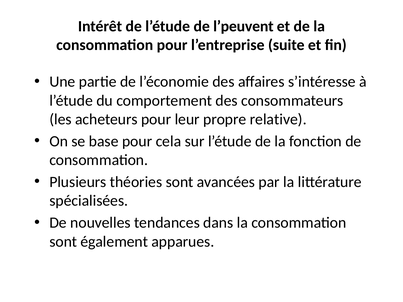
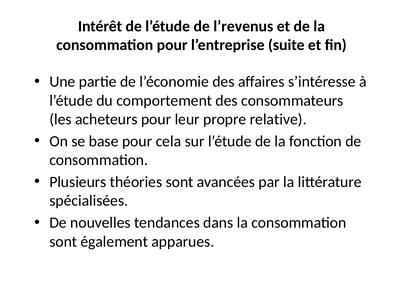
l’peuvent: l’peuvent -> l’revenus
